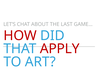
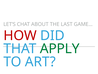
APPLY colour: red -> green
